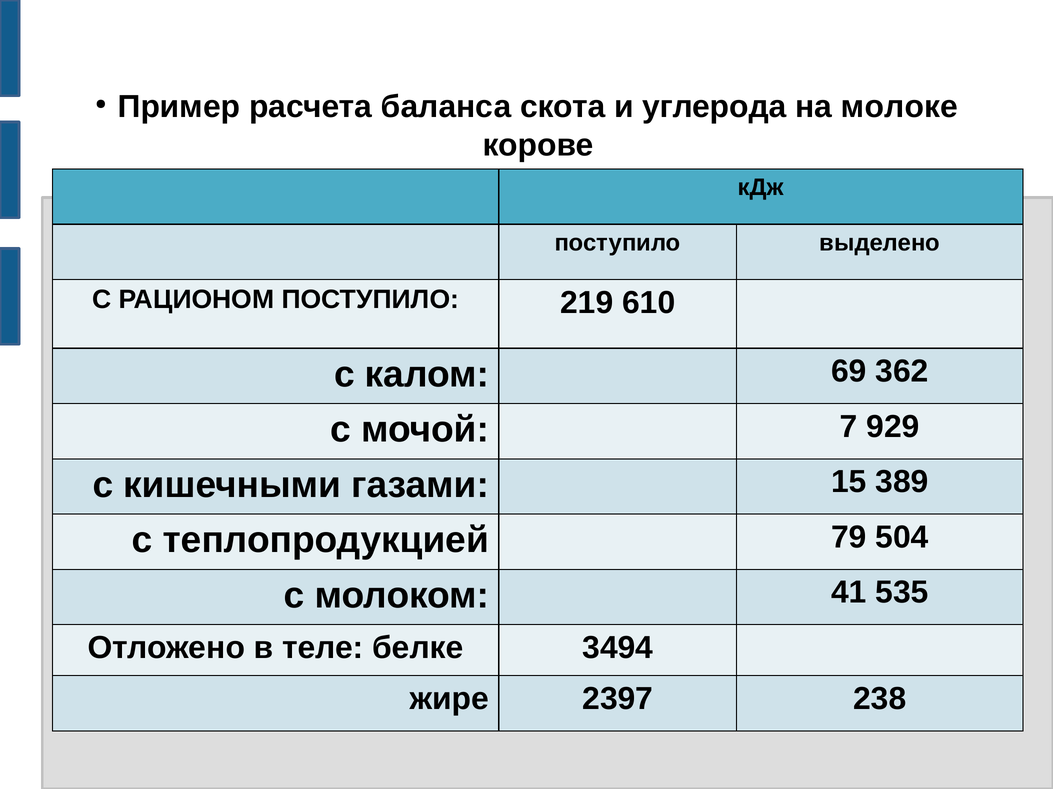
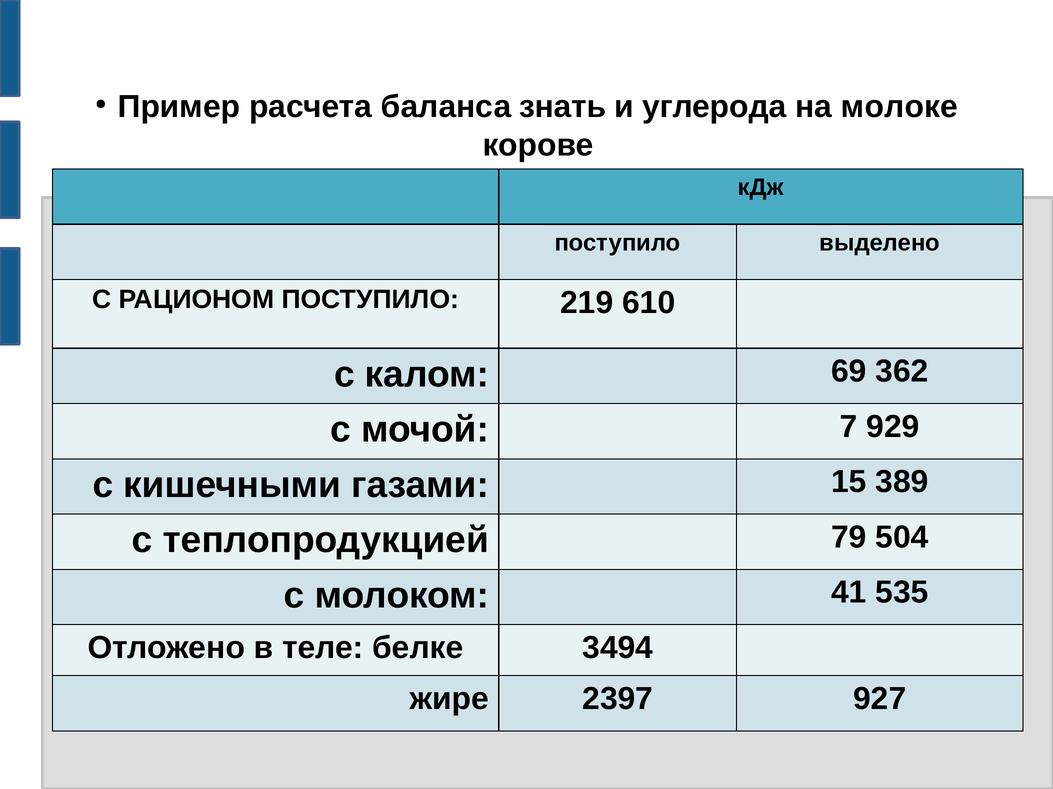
скота: скота -> знать
238: 238 -> 927
